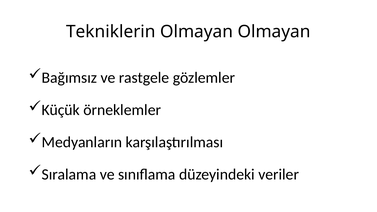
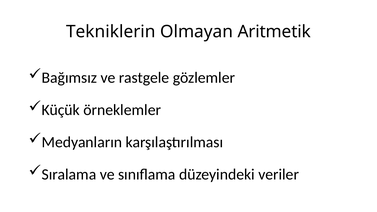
Olmayan Olmayan: Olmayan -> Aritmetik
